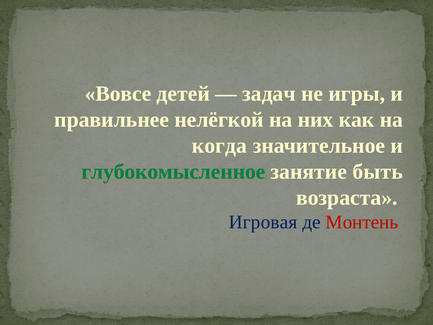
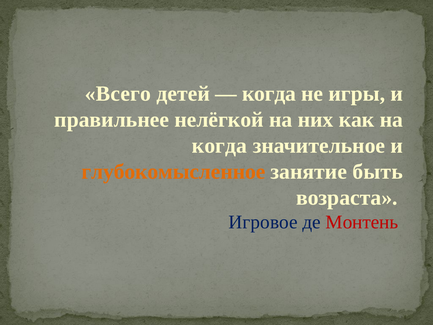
Вовсе: Вовсе -> Всего
задач at (269, 94): задач -> когда
глубокомысленное colour: green -> orange
Игровая: Игровая -> Игровое
